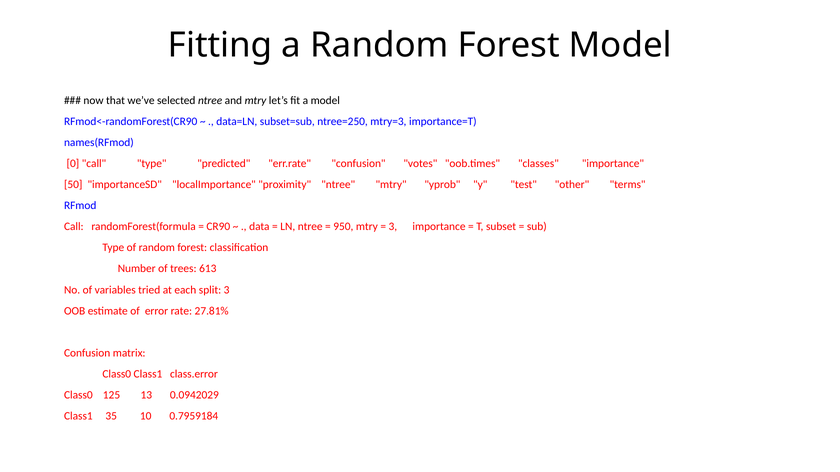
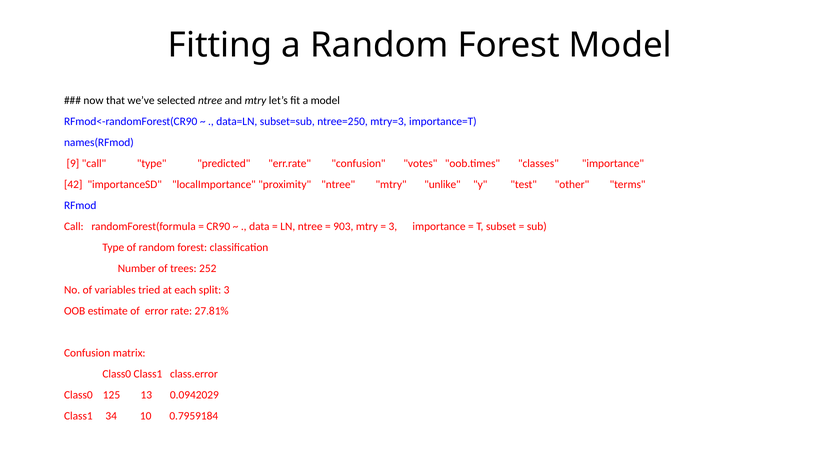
0: 0 -> 9
50: 50 -> 42
yprob: yprob -> unlike
950: 950 -> 903
613: 613 -> 252
35: 35 -> 34
